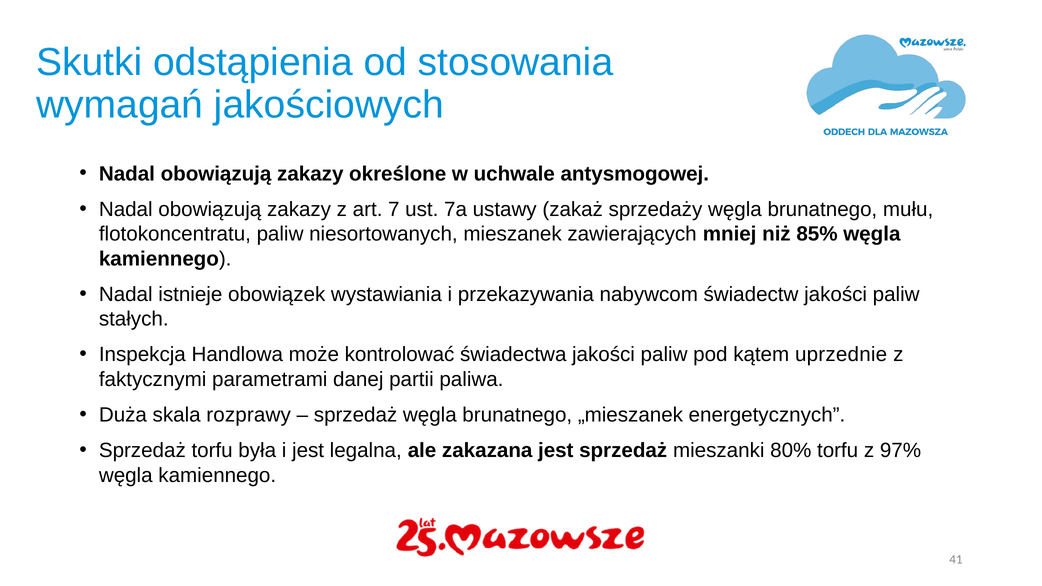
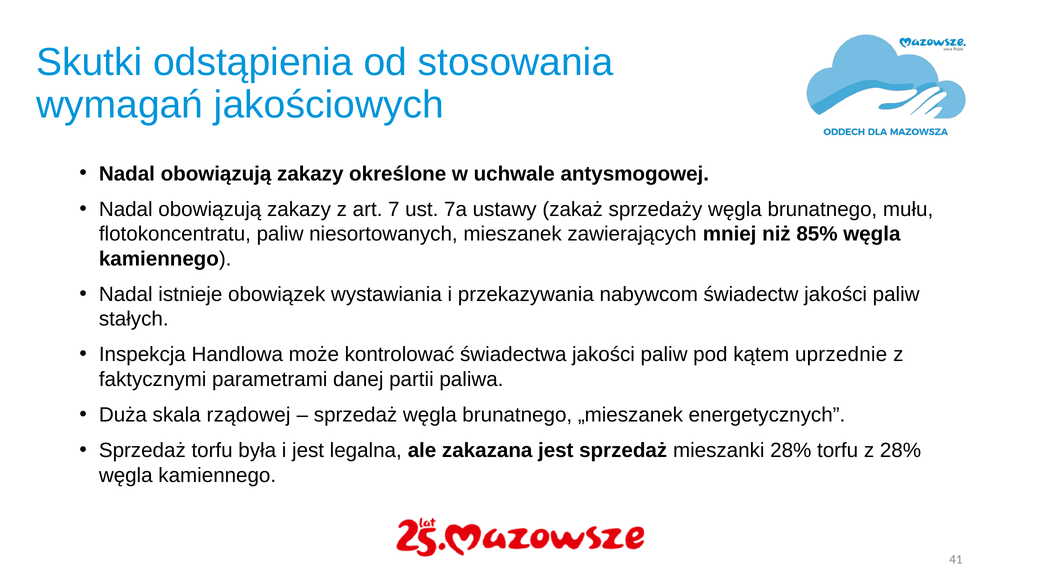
rozprawy: rozprawy -> rządowej
mieszanki 80%: 80% -> 28%
z 97%: 97% -> 28%
